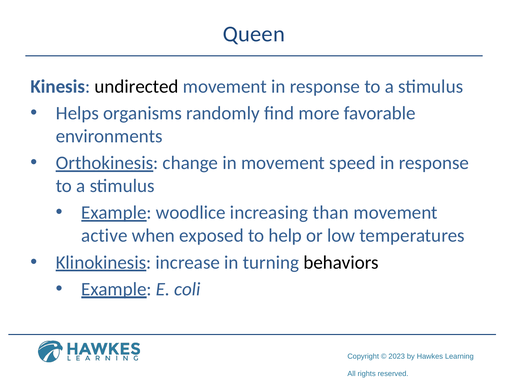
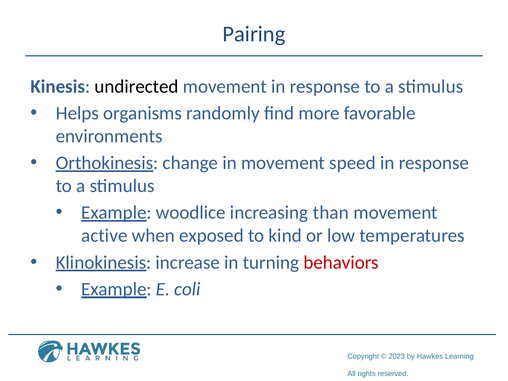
Queen: Queen -> Pairing
help: help -> kind
behaviors colour: black -> red
